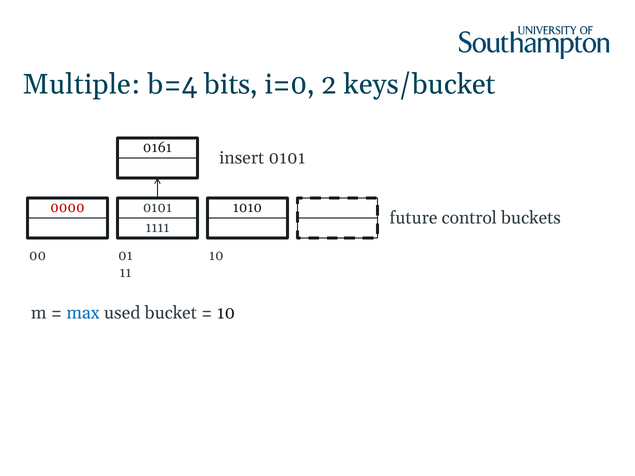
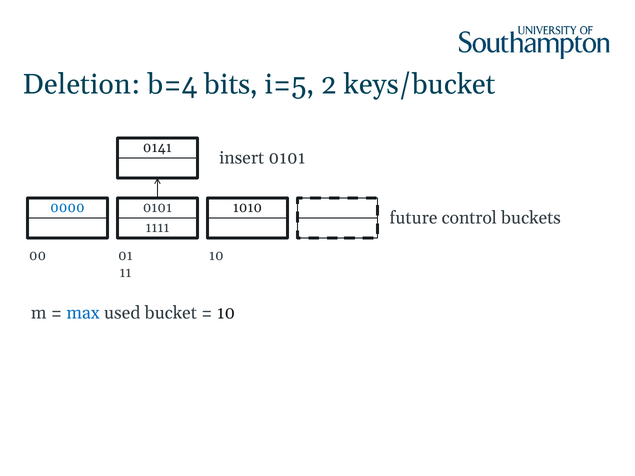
Multiple: Multiple -> Deletion
i=0: i=0 -> i=5
0161: 0161 -> 0141
0000 colour: red -> blue
